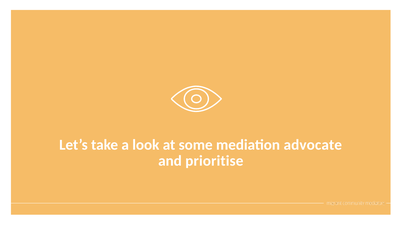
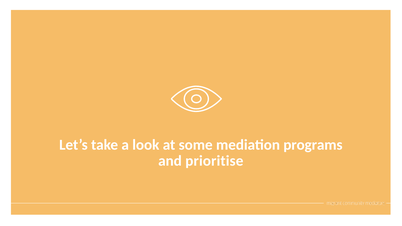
advocate: advocate -> programs
